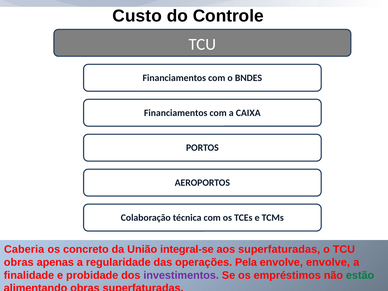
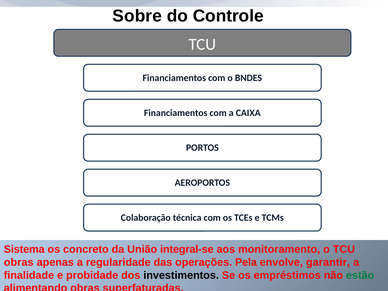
Custo: Custo -> Sobre
Caberia: Caberia -> Sistema
aos superfaturadas: superfaturadas -> monitoramento
envolve envolve: envolve -> garantir
investimentos colour: purple -> black
